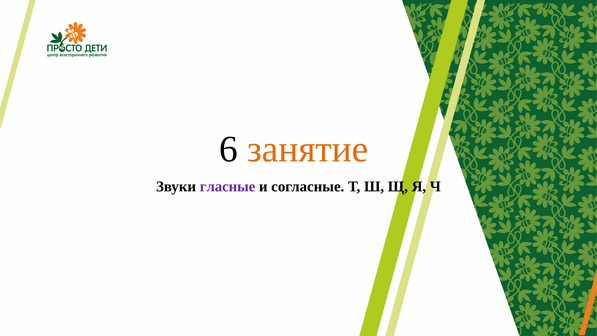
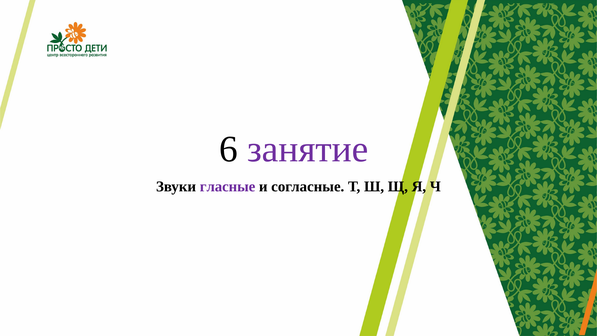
занятие colour: orange -> purple
